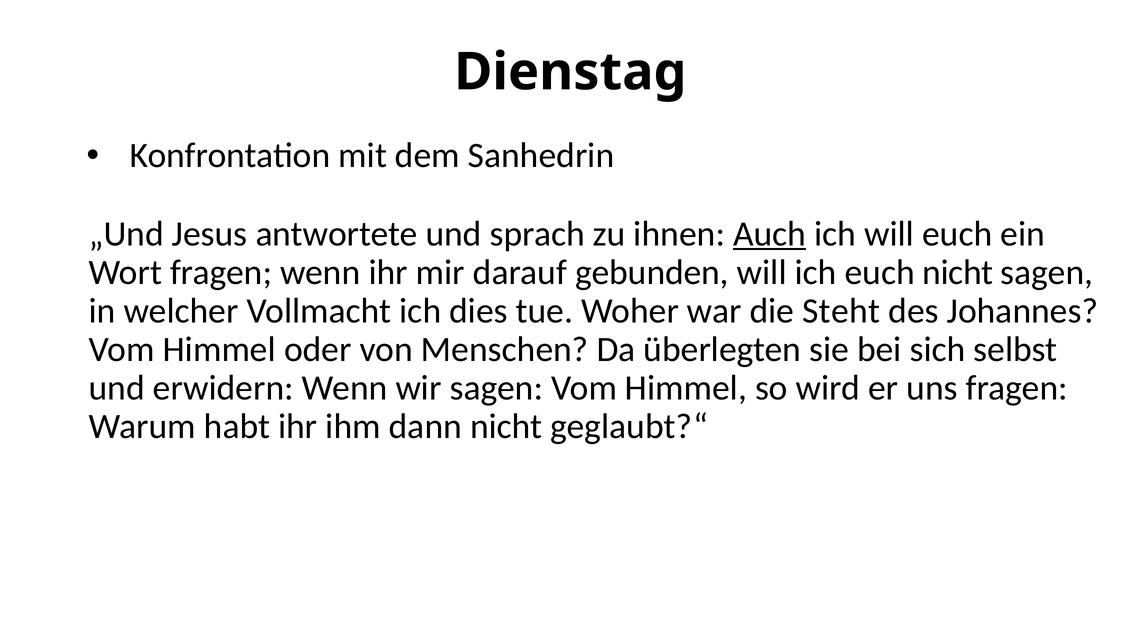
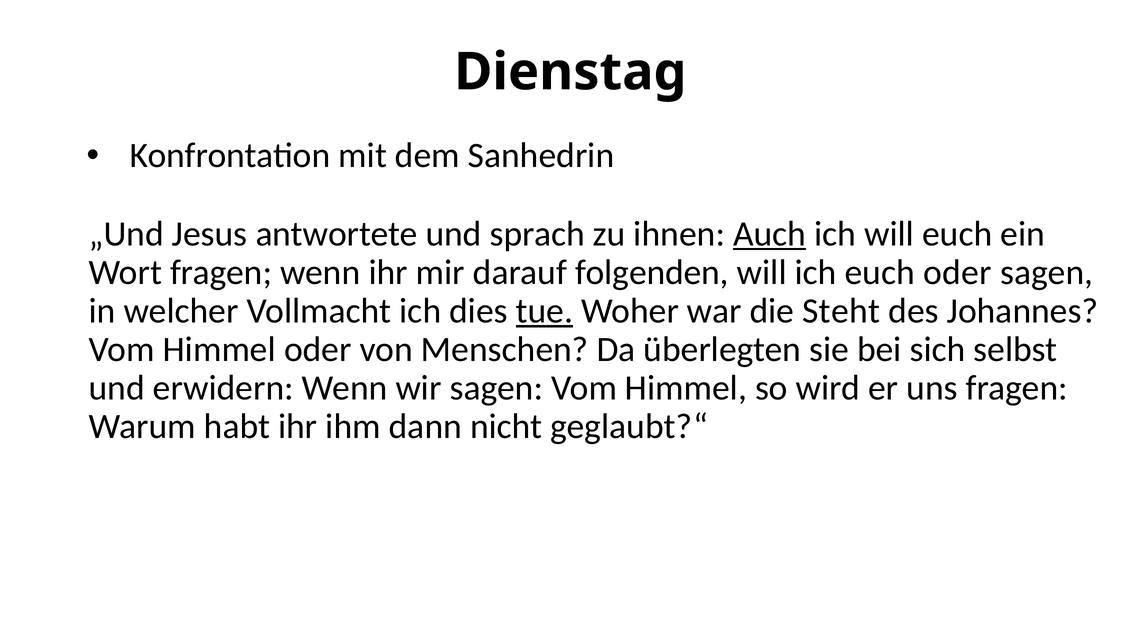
gebunden: gebunden -> folgenden
euch nicht: nicht -> oder
tue underline: none -> present
